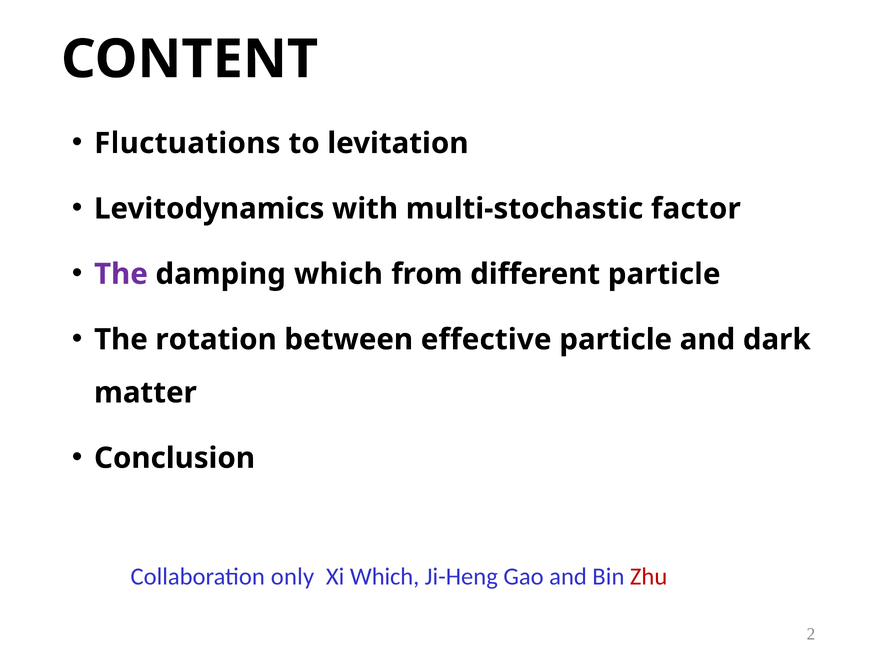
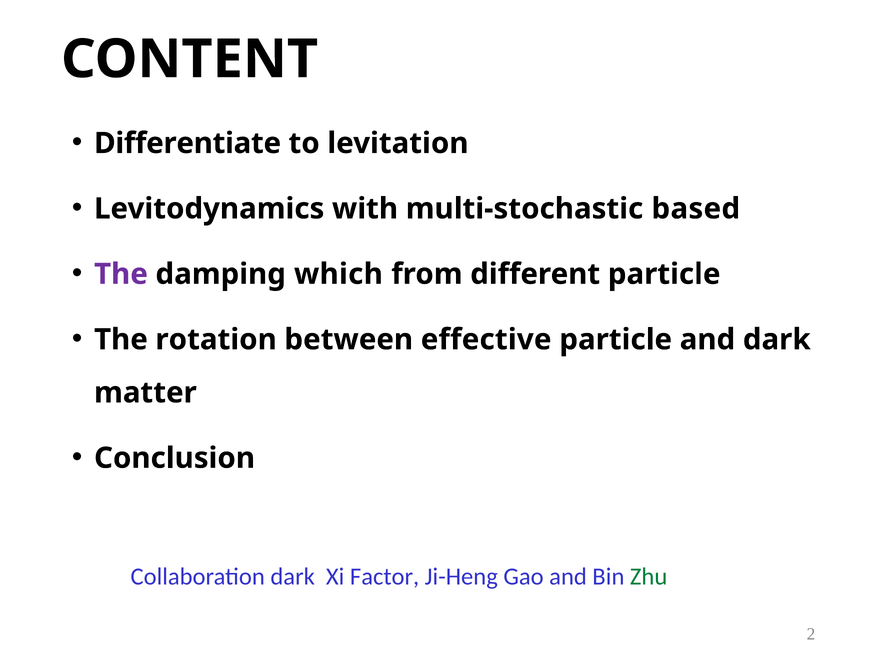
Fluctuations: Fluctuations -> Differentiate
factor: factor -> based
Collaboration only: only -> dark
Xi Which: Which -> Factor
Zhu colour: red -> green
